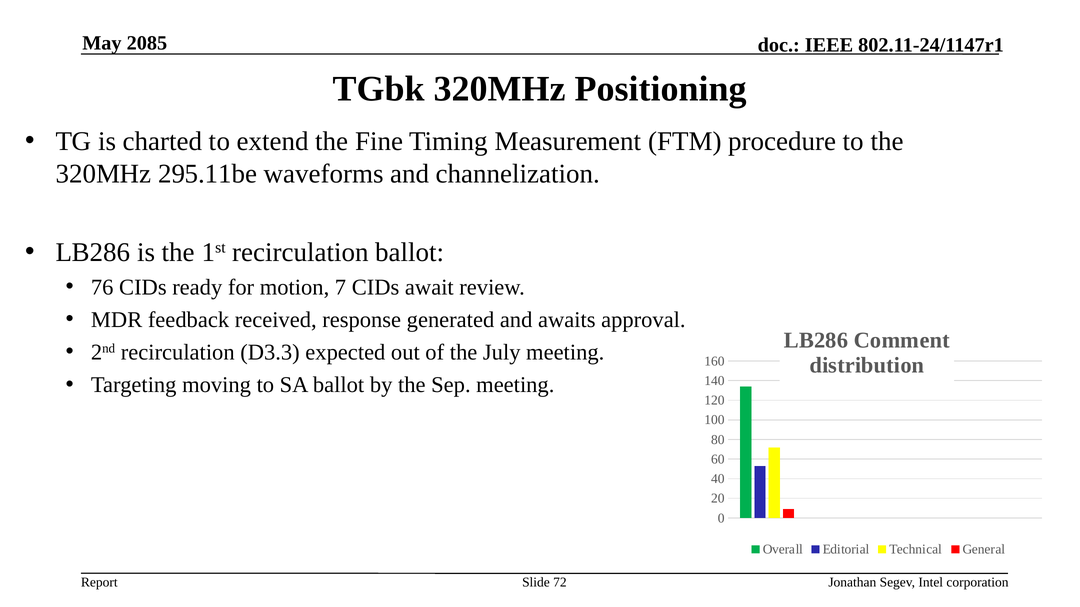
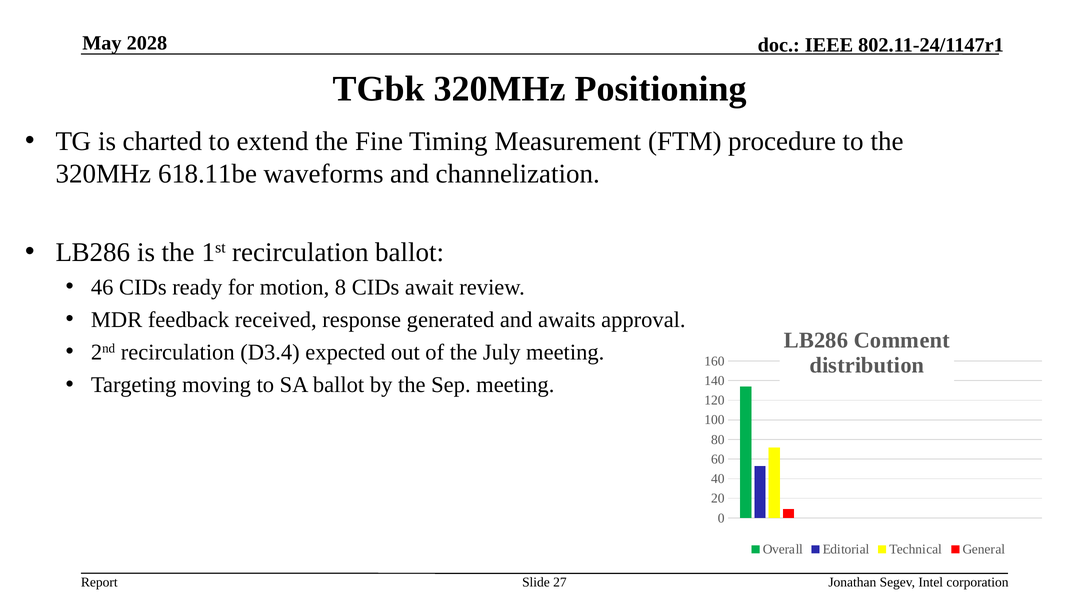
2085: 2085 -> 2028
295.11be: 295.11be -> 618.11be
76: 76 -> 46
7: 7 -> 8
D3.3: D3.3 -> D3.4
72: 72 -> 27
